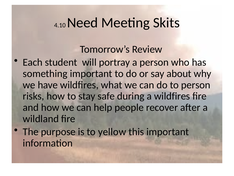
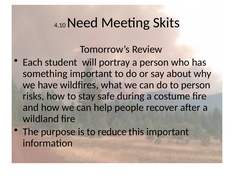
a wildfires: wildfires -> costume
yellow: yellow -> reduce
